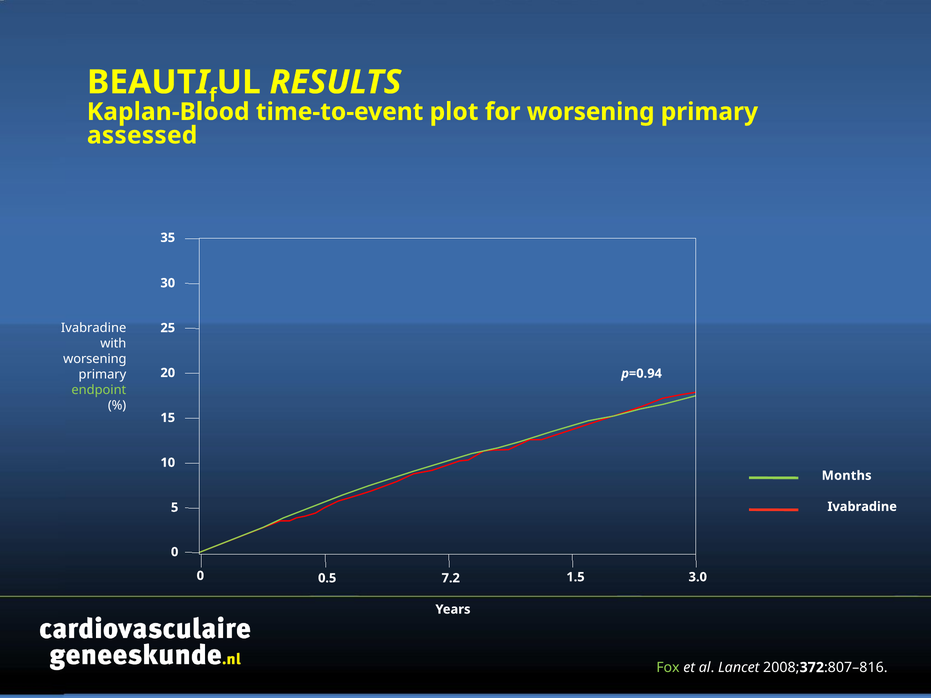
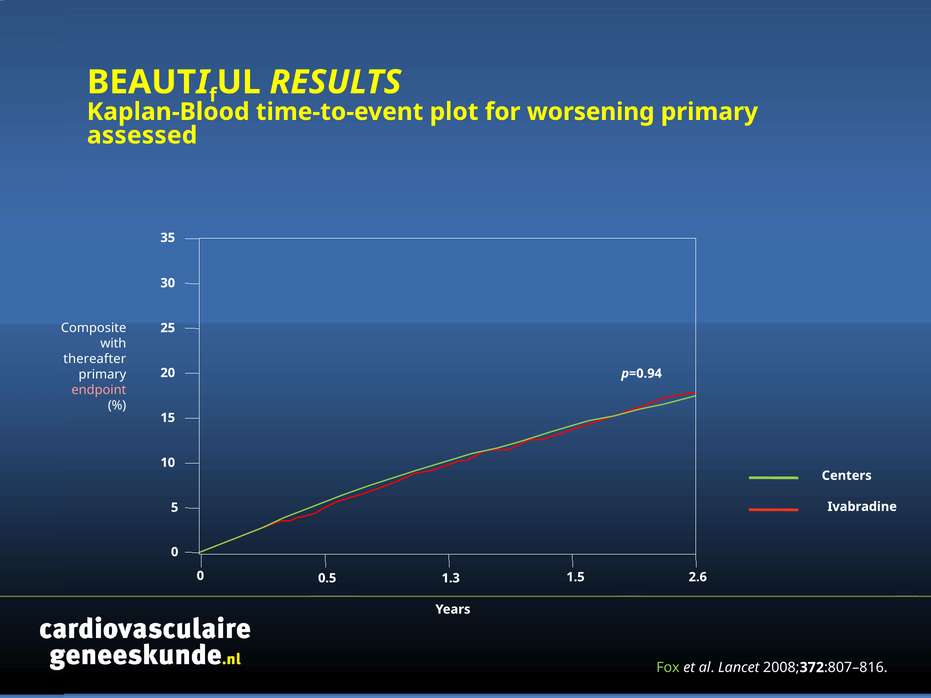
Ivabradine at (94, 328): Ivabradine -> Composite
worsening at (95, 359): worsening -> thereafter
endpoint colour: light green -> pink
Months: Months -> Centers
7.2: 7.2 -> 1.3
3.0: 3.0 -> 2.6
